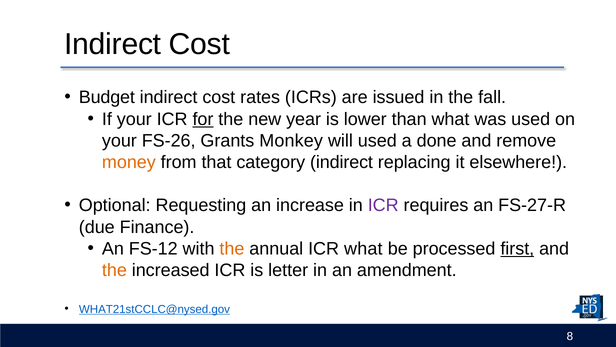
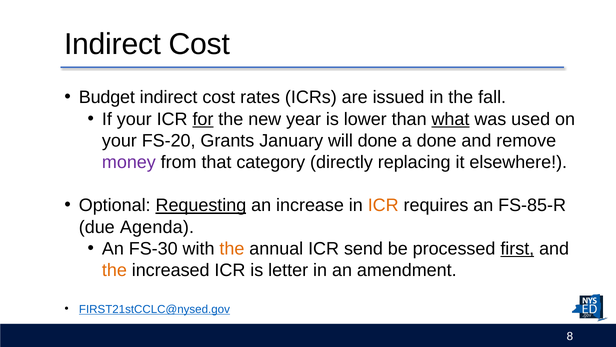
what at (450, 119) underline: none -> present
FS-26: FS-26 -> FS-20
Monkey: Monkey -> January
will used: used -> done
money colour: orange -> purple
category indirect: indirect -> directly
Requesting underline: none -> present
ICR at (383, 205) colour: purple -> orange
FS-27-R: FS-27-R -> FS-85-R
Finance: Finance -> Agenda
FS-12: FS-12 -> FS-30
ICR what: what -> send
WHAT21stCCLC@nysed.gov: WHAT21stCCLC@nysed.gov -> FIRST21stCCLC@nysed.gov
